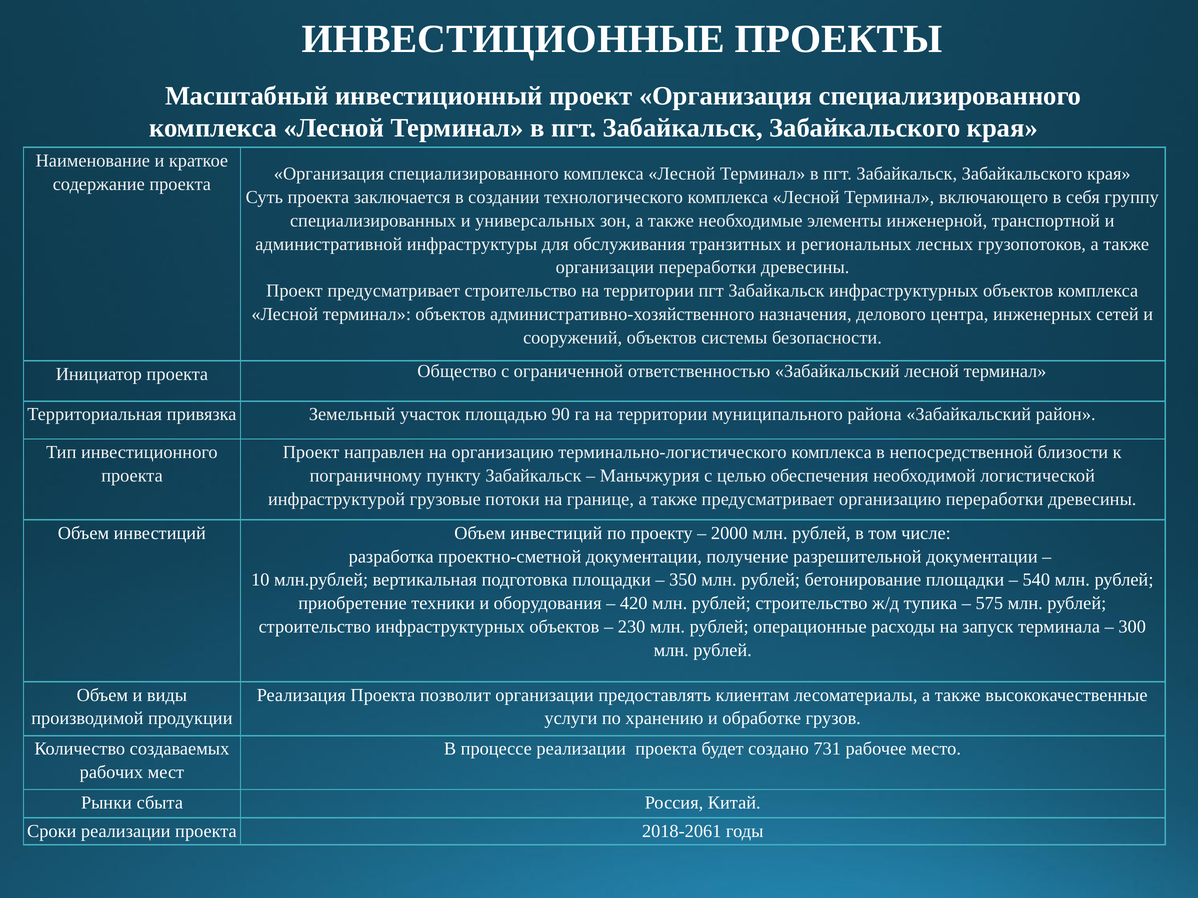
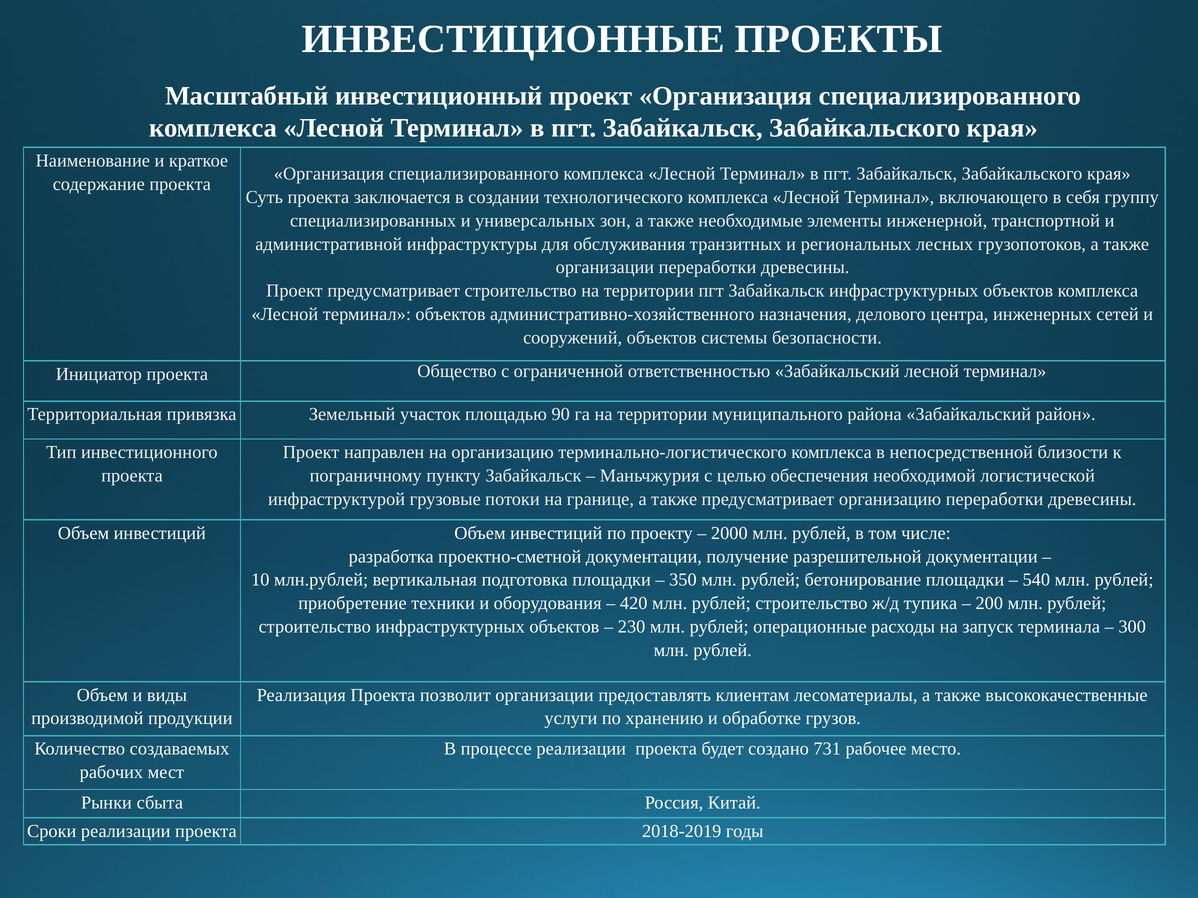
575: 575 -> 200
2018-2061: 2018-2061 -> 2018-2019
